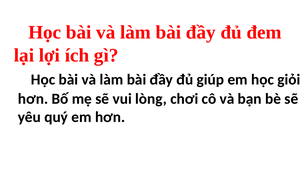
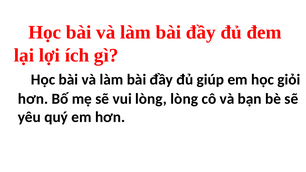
lòng chơi: chơi -> lòng
